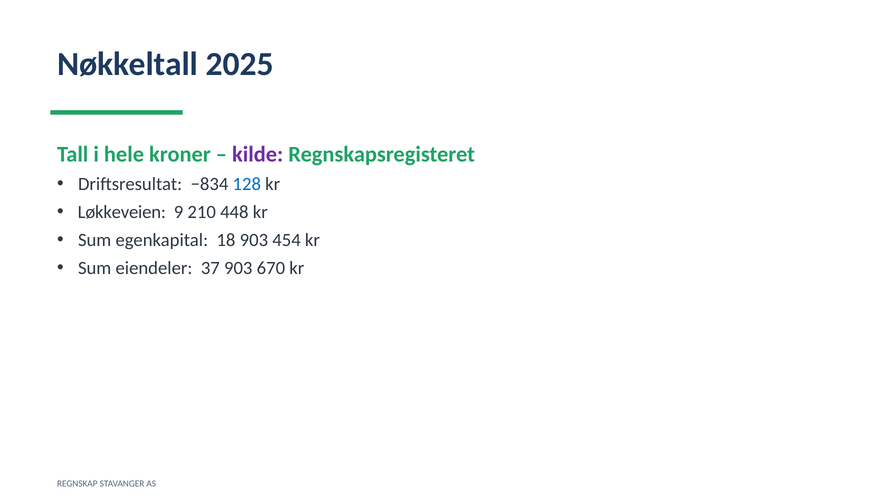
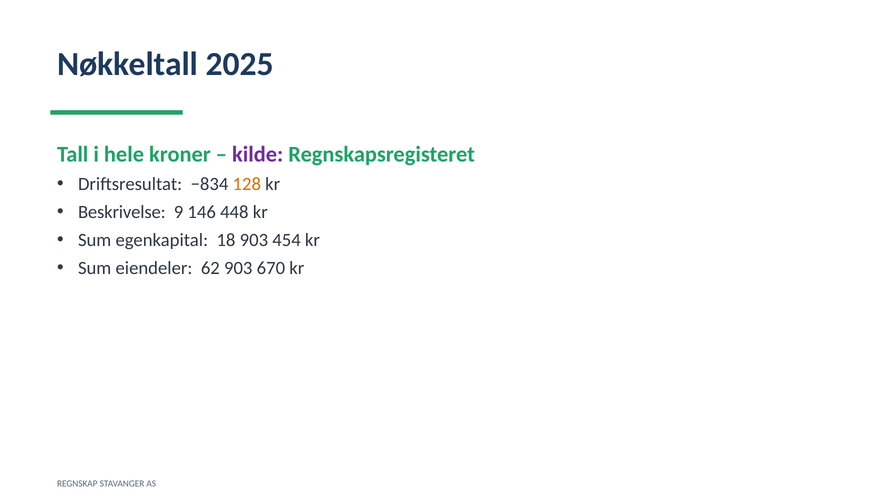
128 colour: blue -> orange
Løkkeveien: Løkkeveien -> Beskrivelse
210: 210 -> 146
37: 37 -> 62
